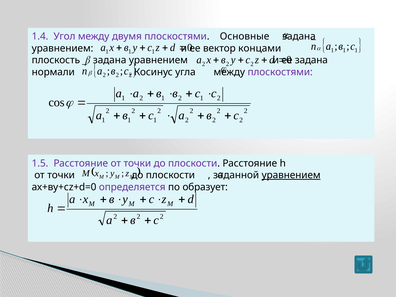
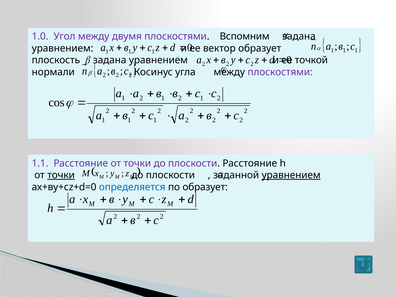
1.4: 1.4 -> 1.0
Основные: Основные -> Вспомним
вектор концами: концами -> образует
задана at (311, 60): задана -> точкой
1.5: 1.5 -> 1.1
точки at (61, 175) underline: none -> present
определяется colour: purple -> blue
